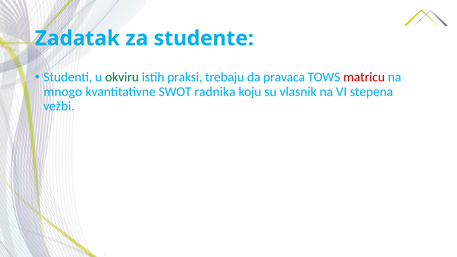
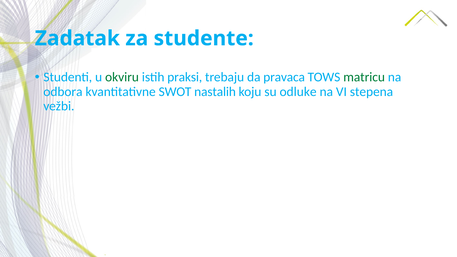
matricu colour: red -> green
mnogo: mnogo -> odbora
radnika: radnika -> nastalih
vlasnik: vlasnik -> odluke
